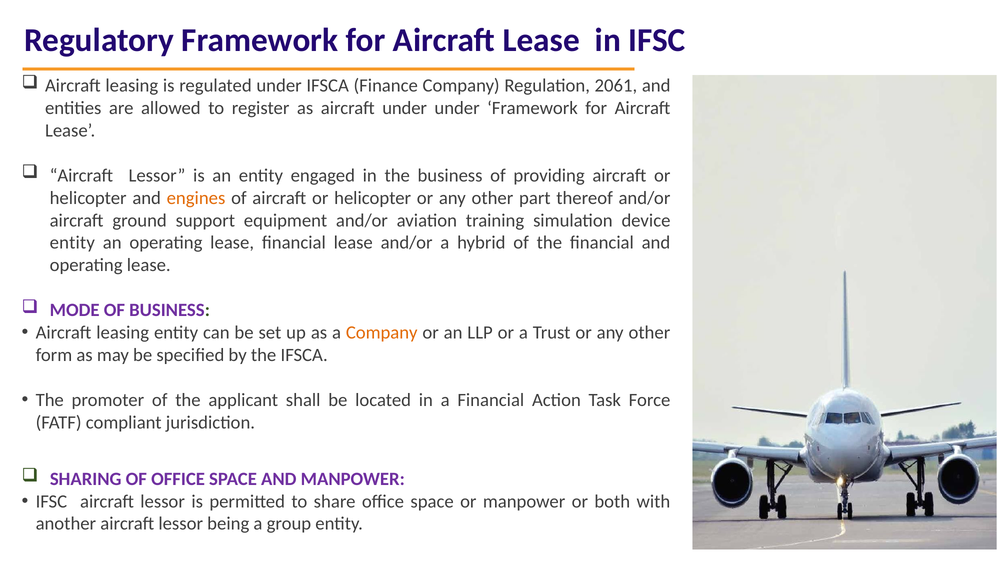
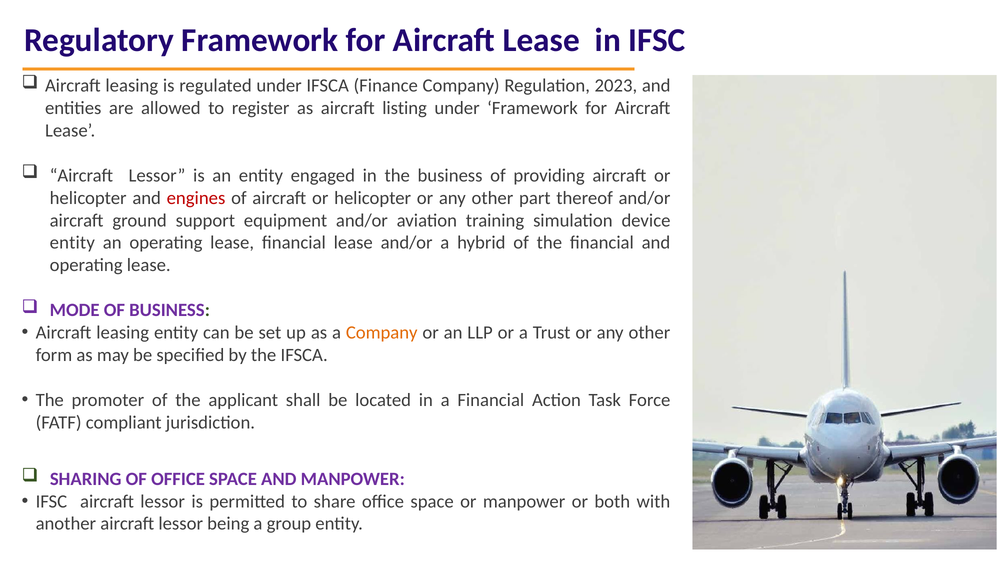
2061: 2061 -> 2023
aircraft under: under -> listing
engines colour: orange -> red
